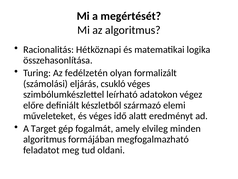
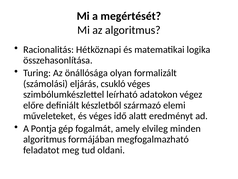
fedélzetén: fedélzetén -> önállósága
Target: Target -> Pontja
